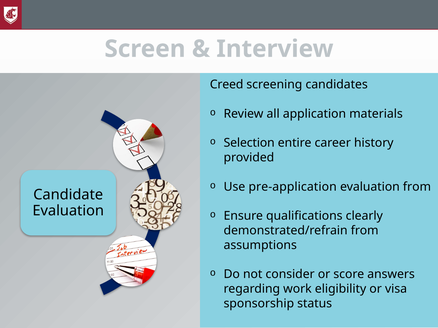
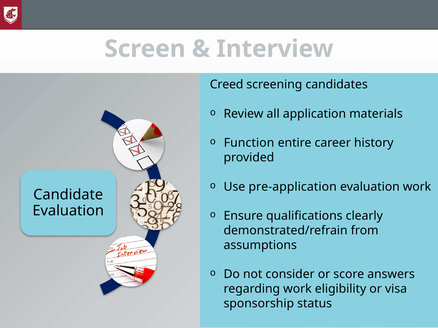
Selection: Selection -> Function
evaluation from: from -> work
